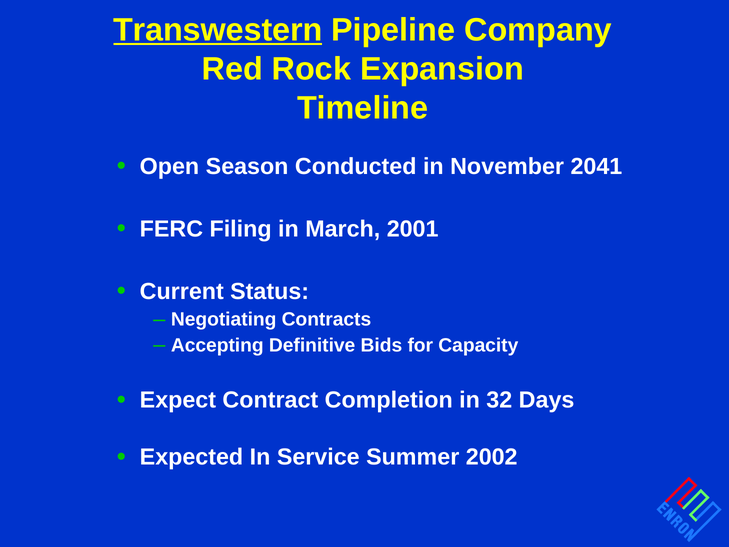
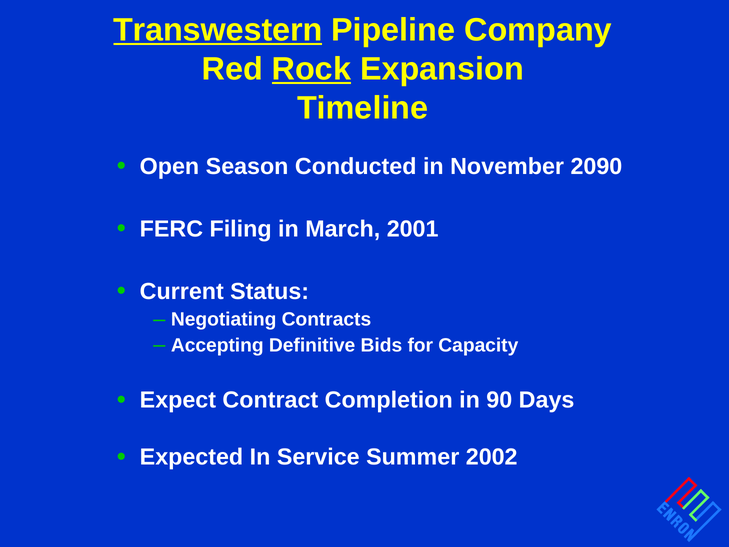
Rock underline: none -> present
2041: 2041 -> 2090
32: 32 -> 90
